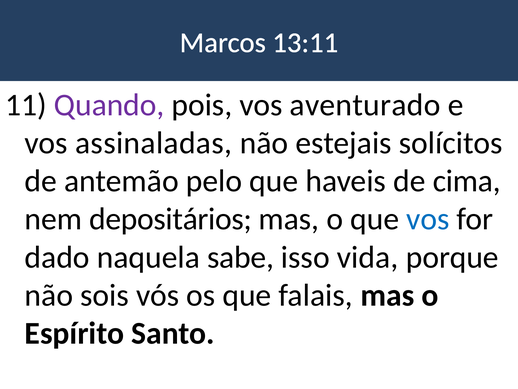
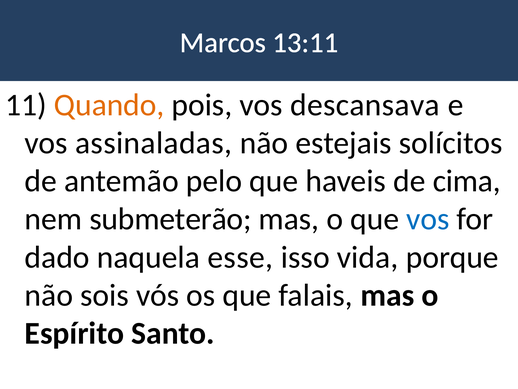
Quando colour: purple -> orange
aventurado: aventurado -> descansava
depositários: depositários -> submeterão
sabe: sabe -> esse
